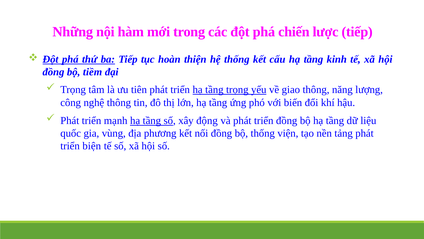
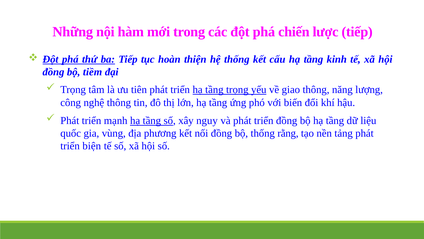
động: động -> nguy
viện: viện -> rằng
